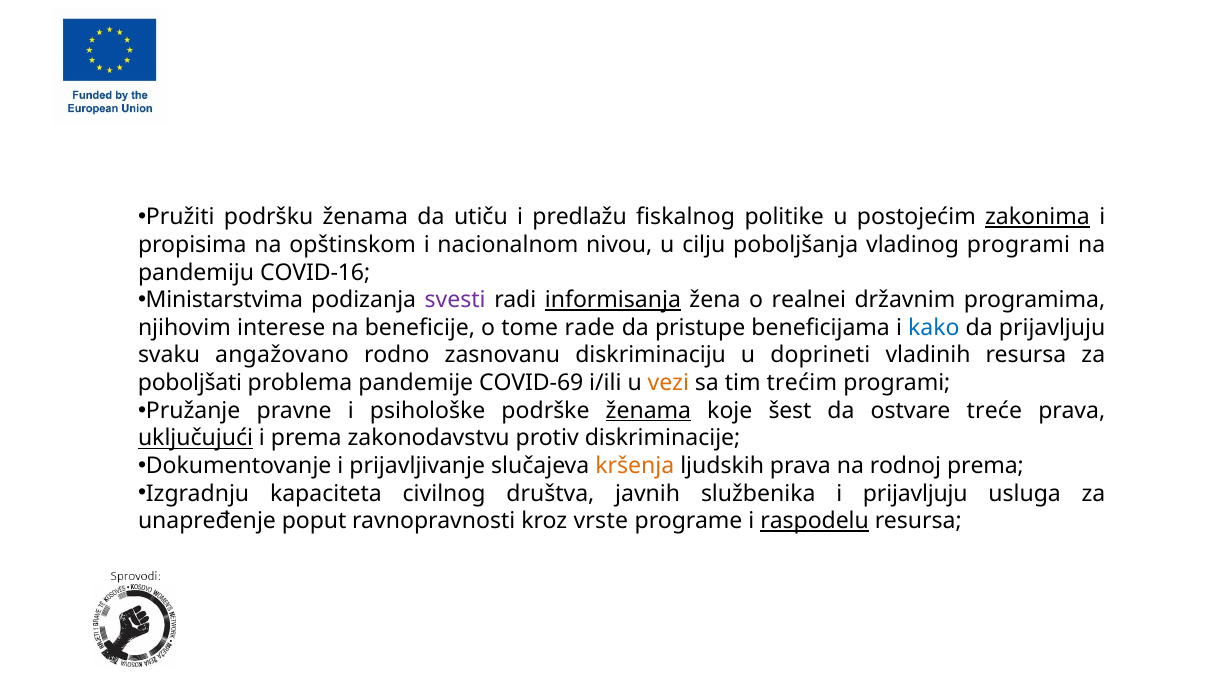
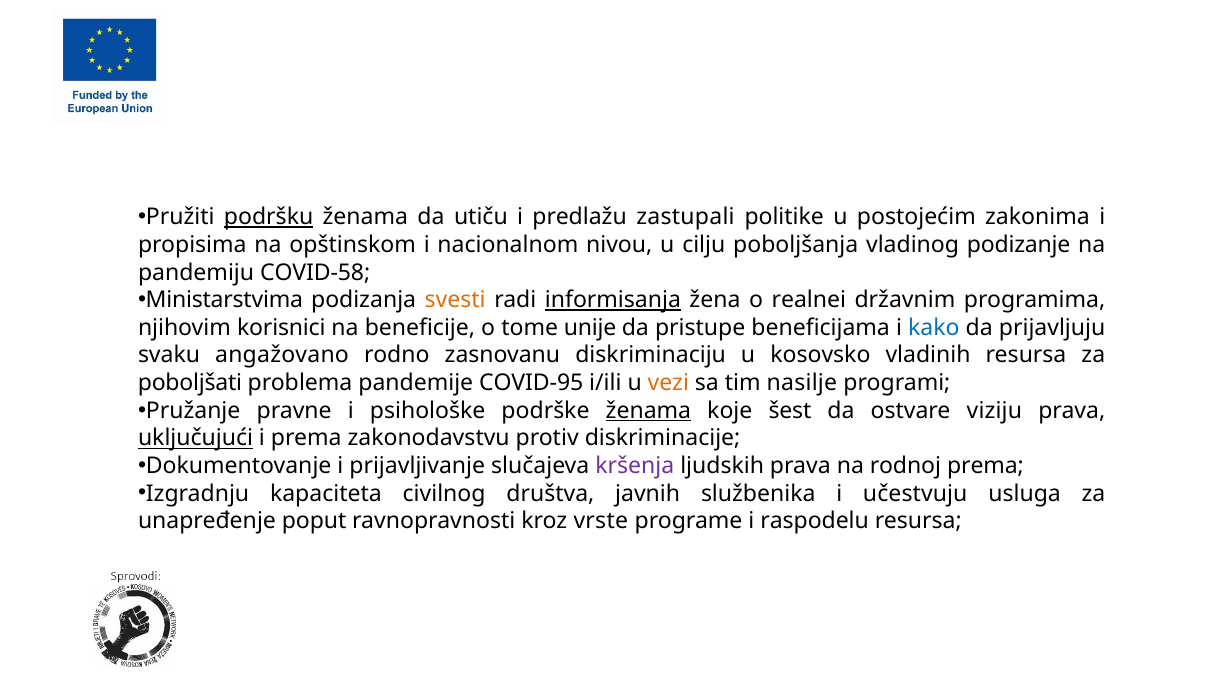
podršku underline: none -> present
fiskalnog: fiskalnog -> zastupali
zakonima underline: present -> none
vladinog programi: programi -> podizanje
COVID-16: COVID-16 -> COVID-58
svesti colour: purple -> orange
interese: interese -> korisnici
rade: rade -> unije
doprineti: doprineti -> kosovsko
COVID-69: COVID-69 -> COVID-95
trećim: trećim -> nasilje
treće: treće -> viziju
kršenja colour: orange -> purple
i prijavljuju: prijavljuju -> učestvuju
raspodelu underline: present -> none
